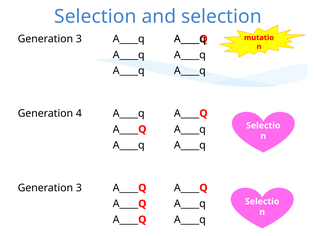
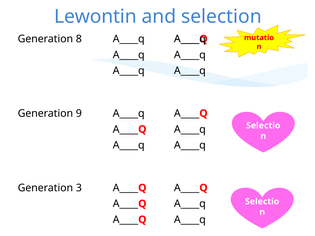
Selection at (95, 17): Selection -> Lewontin
3 at (79, 39): 3 -> 8
4: 4 -> 9
